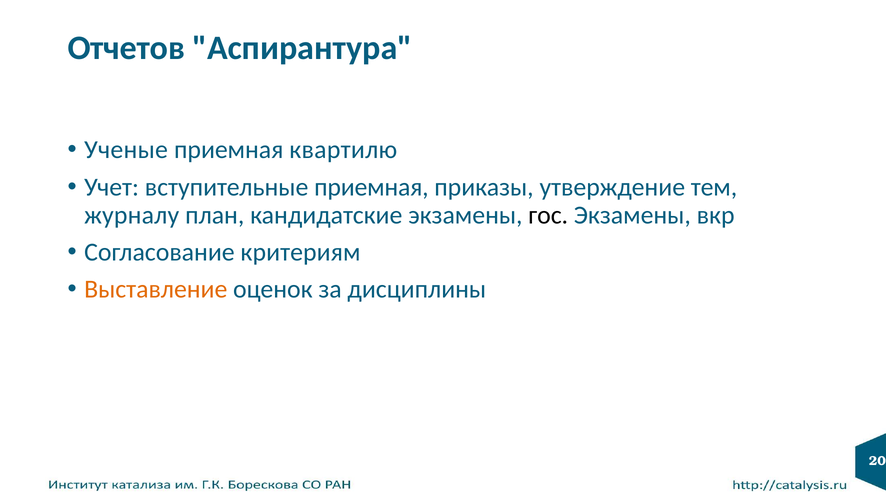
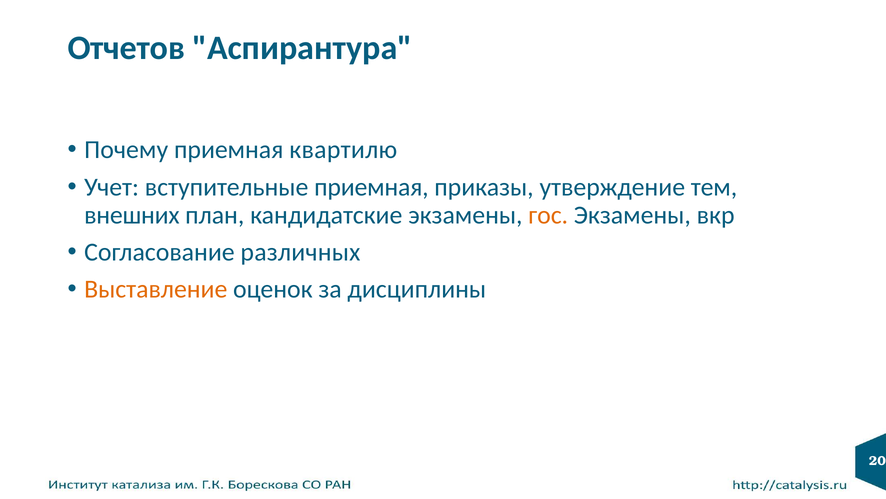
Ученые: Ученые -> Почему
журналу: журналу -> внешних
гос colour: black -> orange
критериям: критериям -> различных
